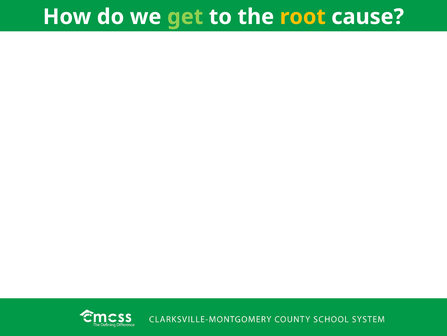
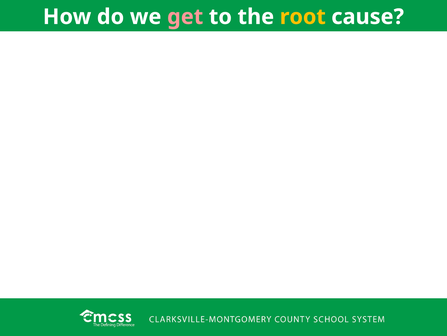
get colour: light green -> pink
